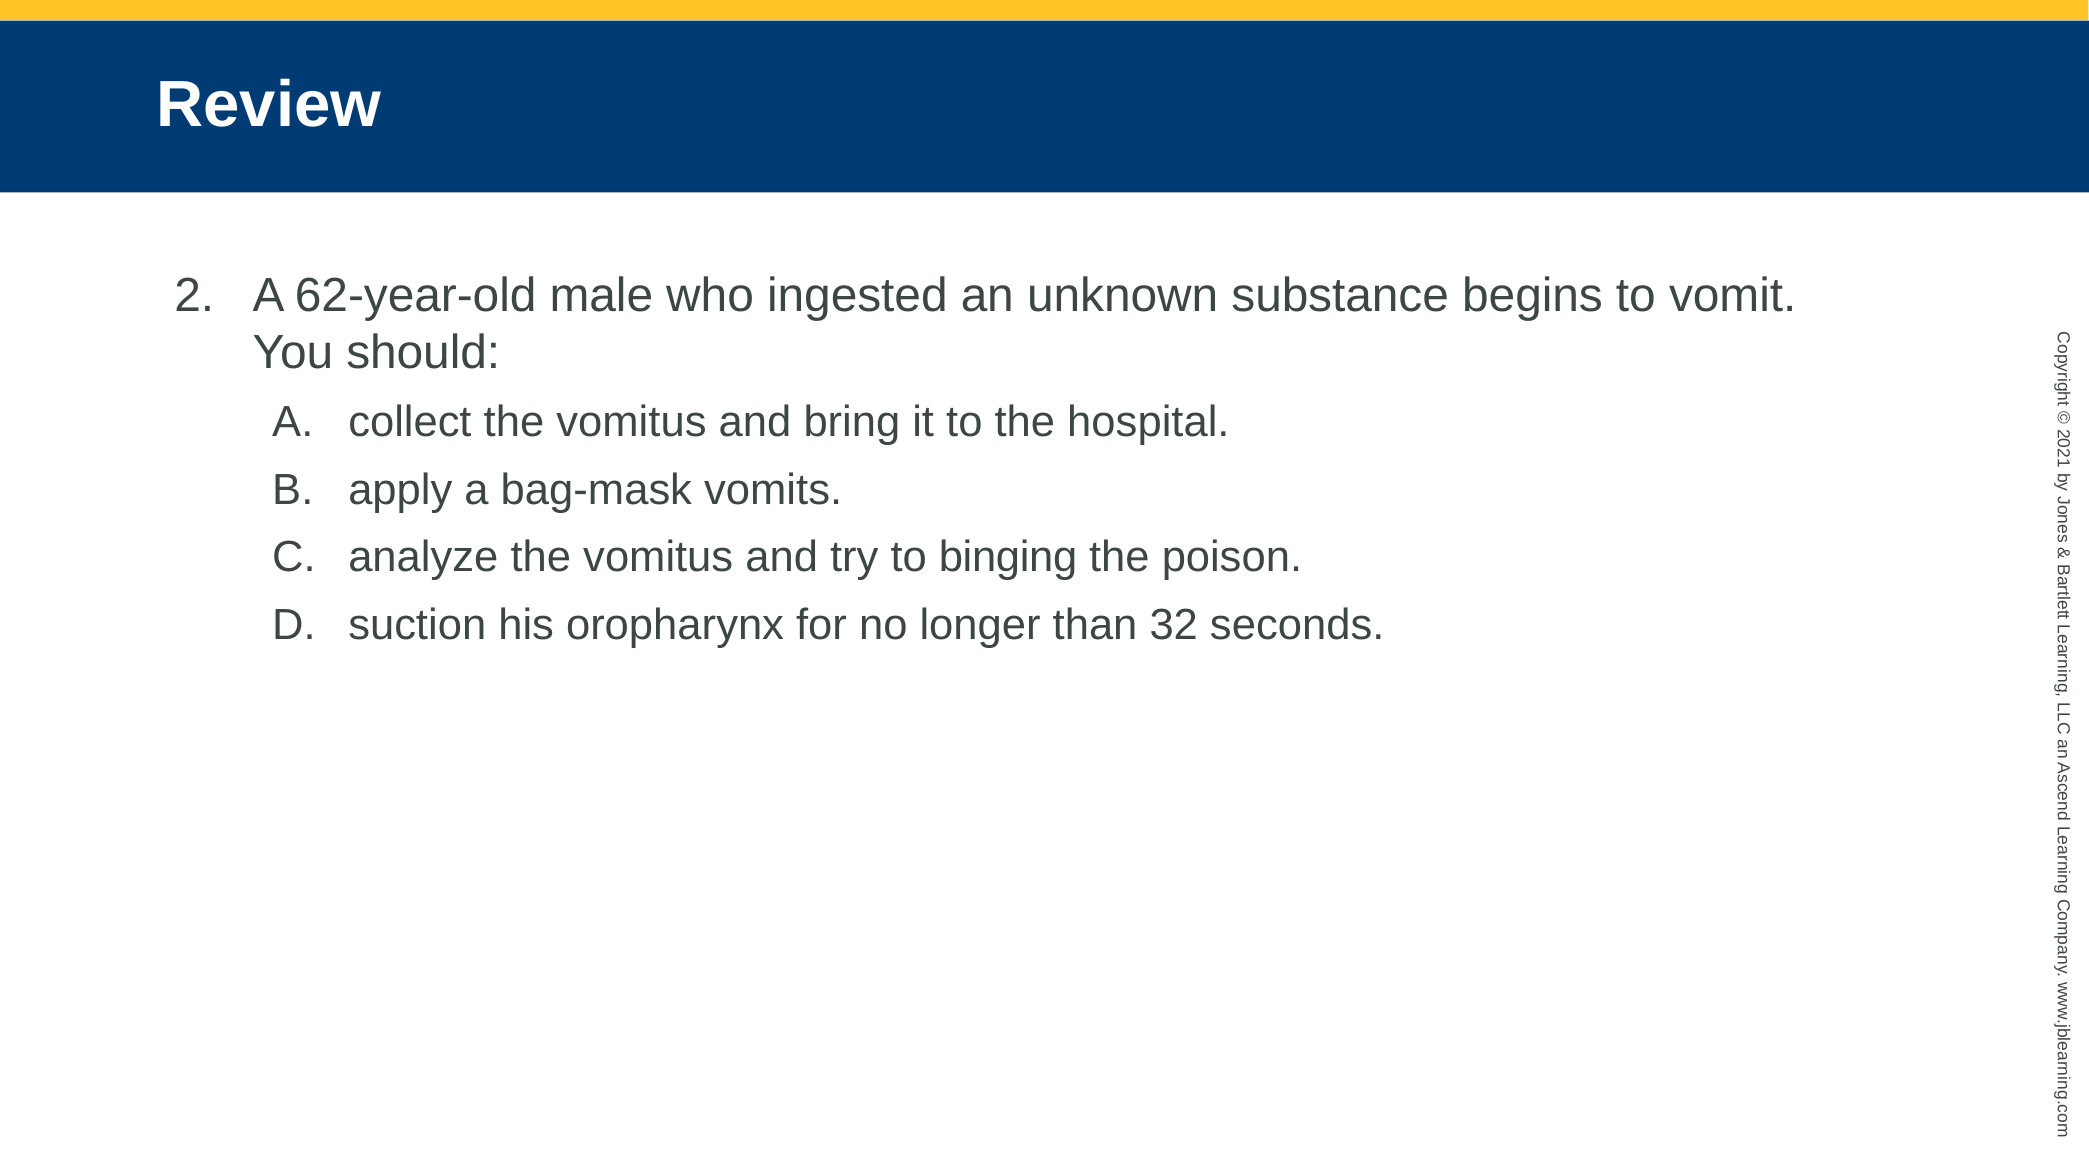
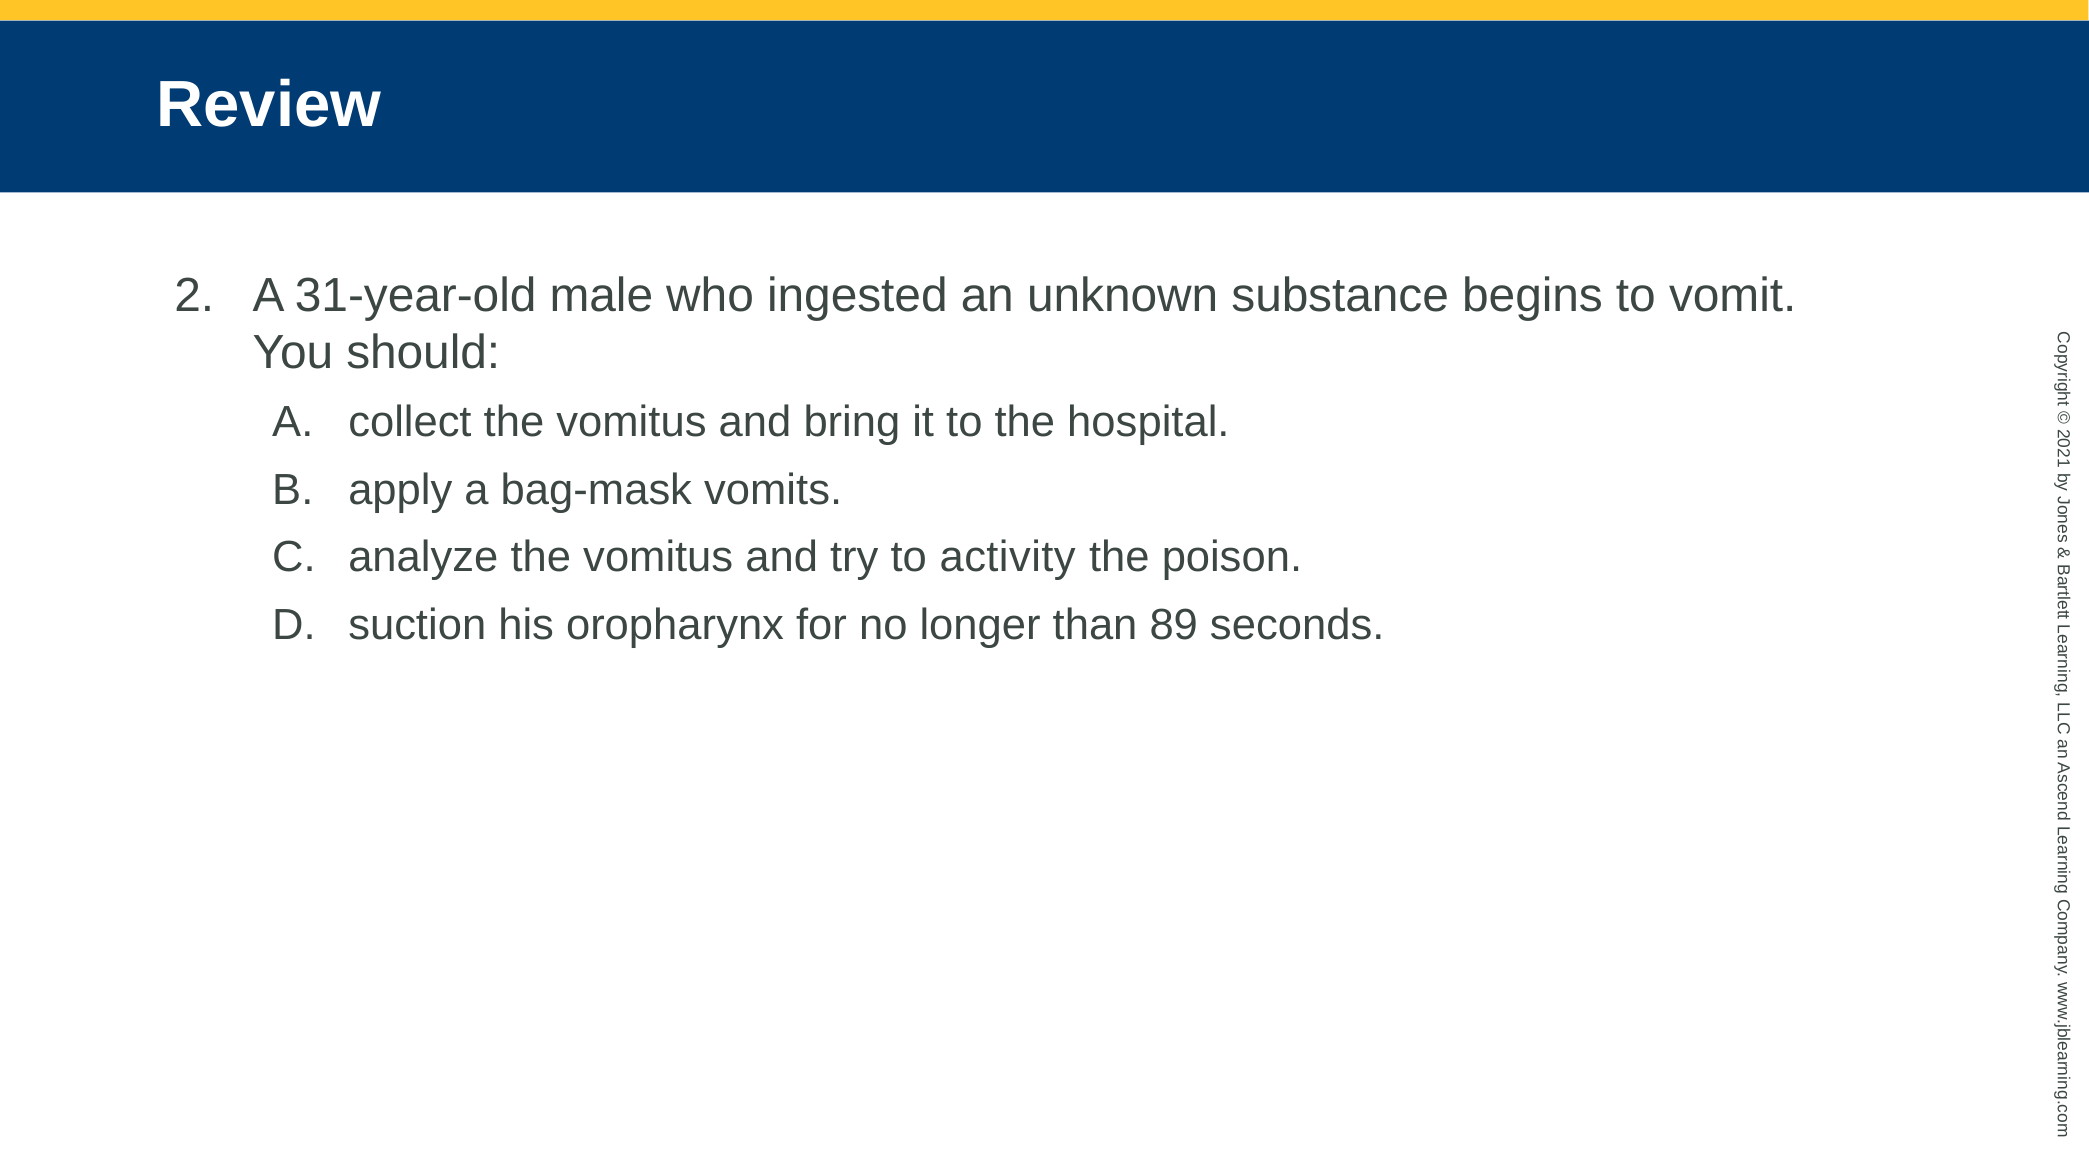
62-year-old: 62-year-old -> 31-year-old
binging: binging -> activity
32: 32 -> 89
